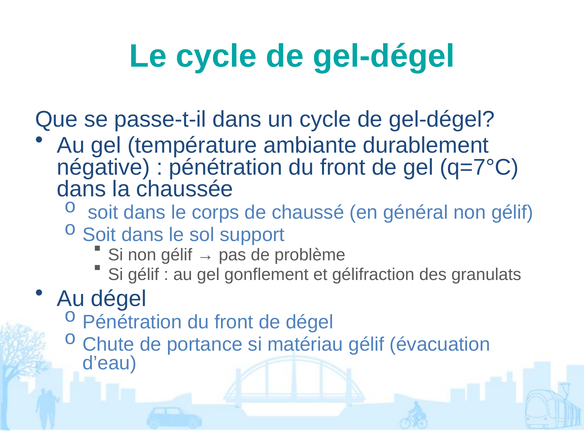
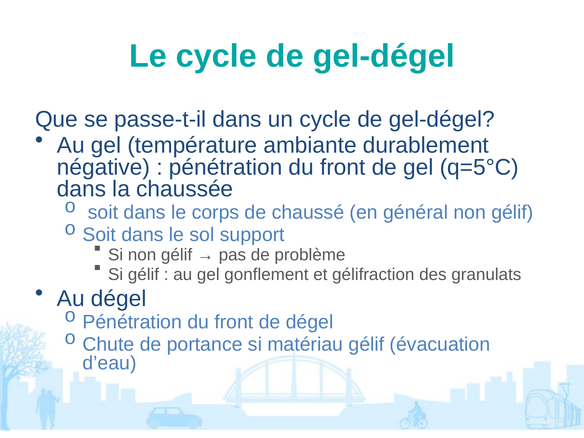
q=7°C: q=7°C -> q=5°C
